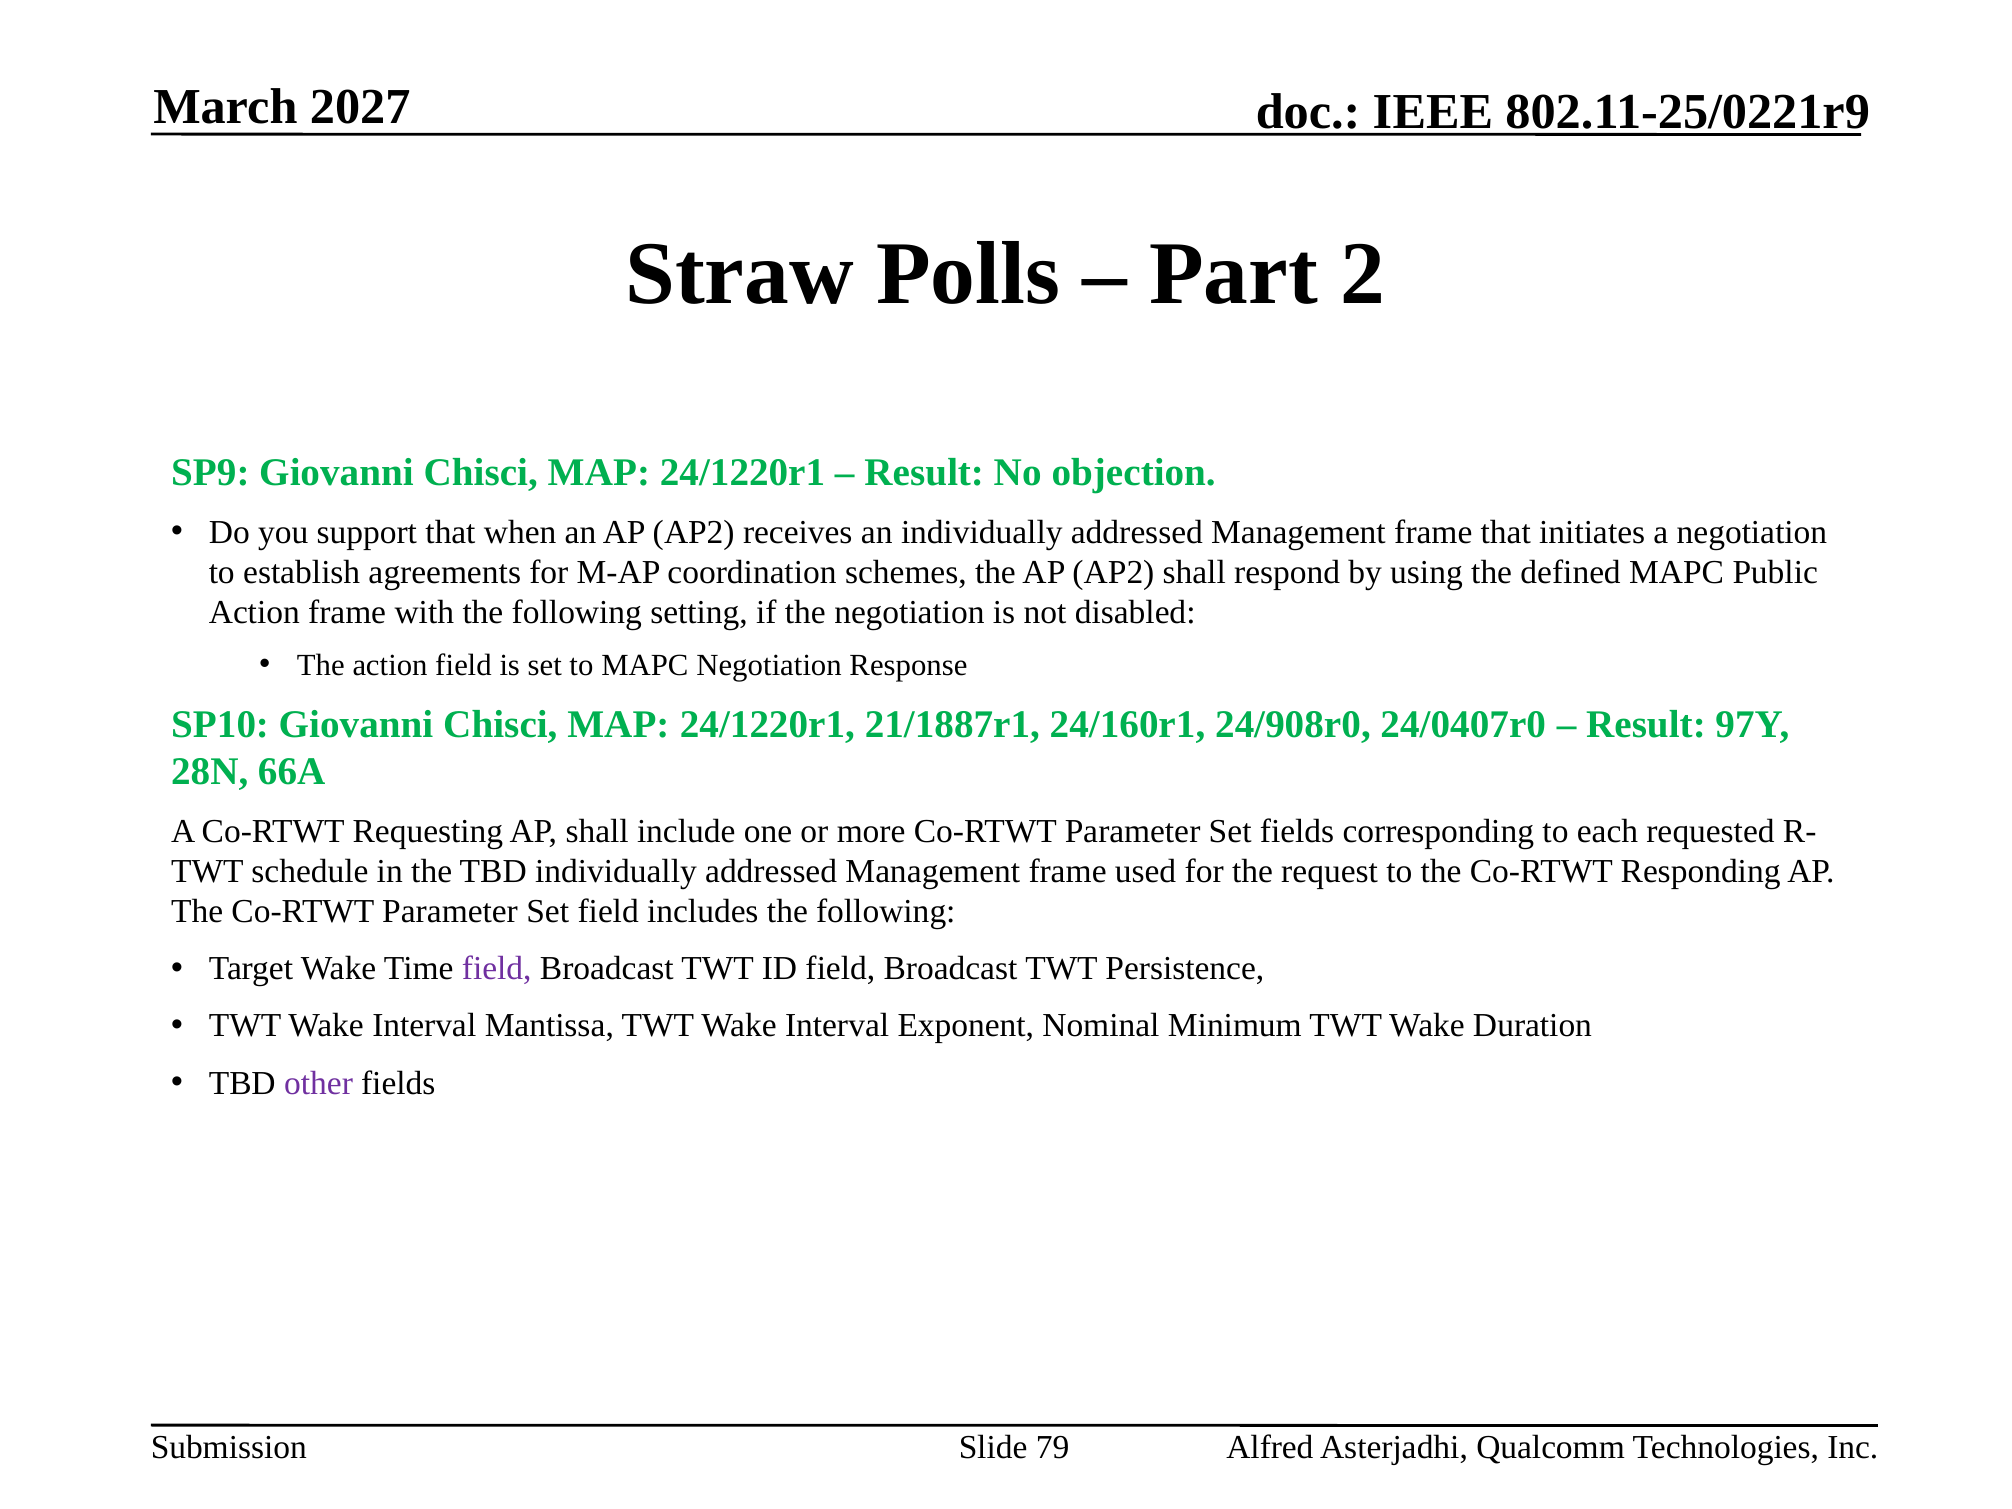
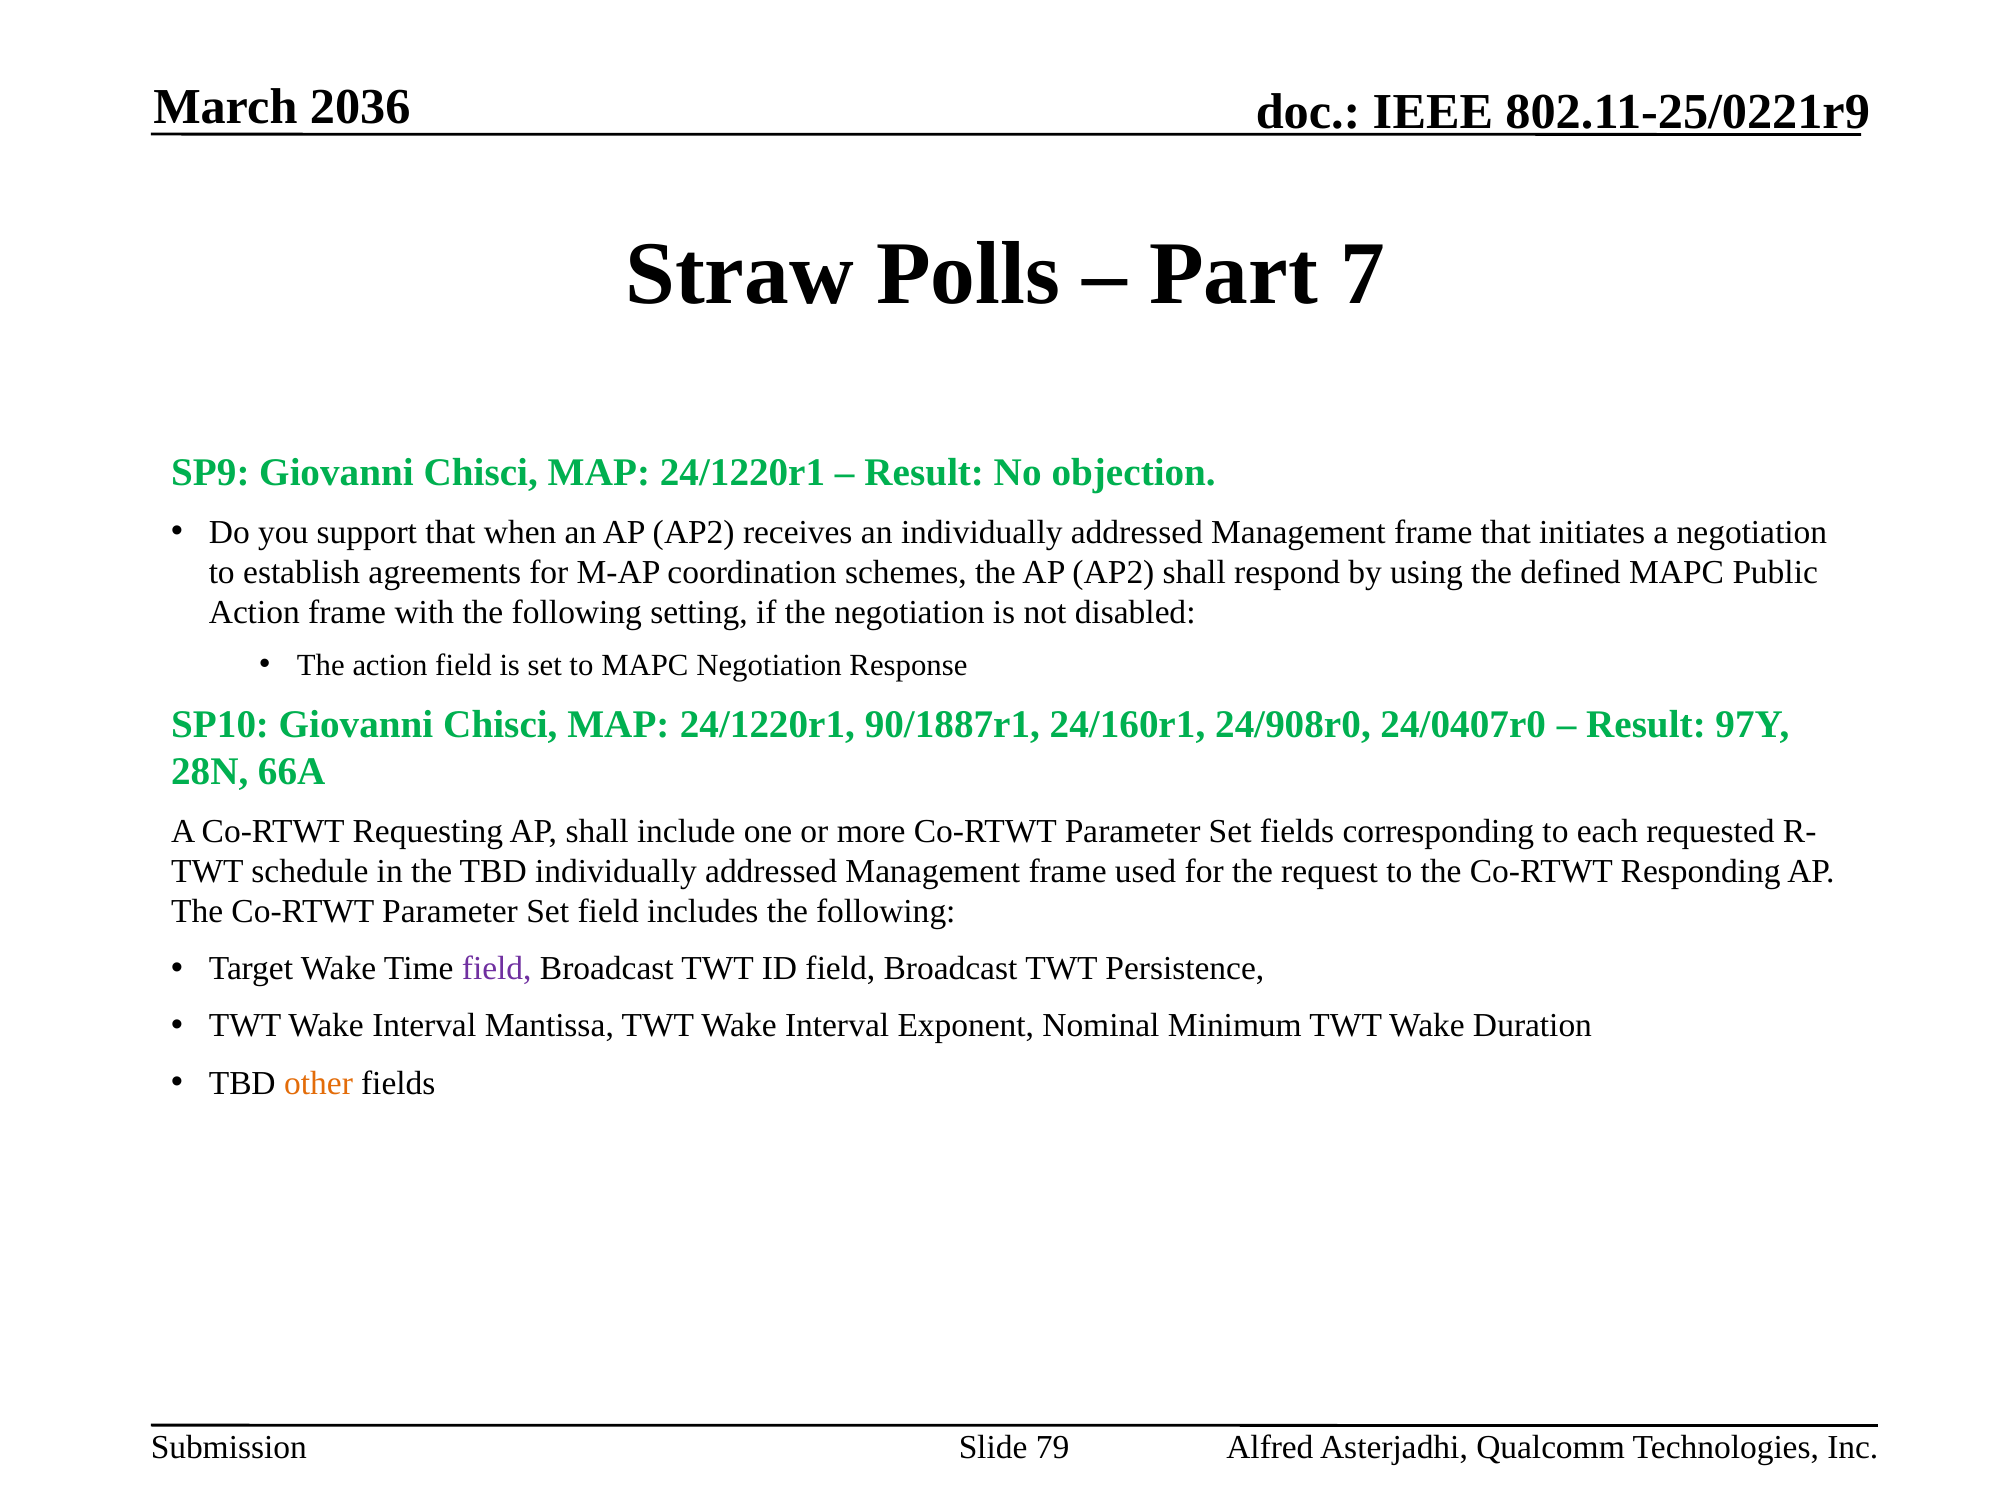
2027: 2027 -> 2036
2: 2 -> 7
21/1887r1: 21/1887r1 -> 90/1887r1
other colour: purple -> orange
